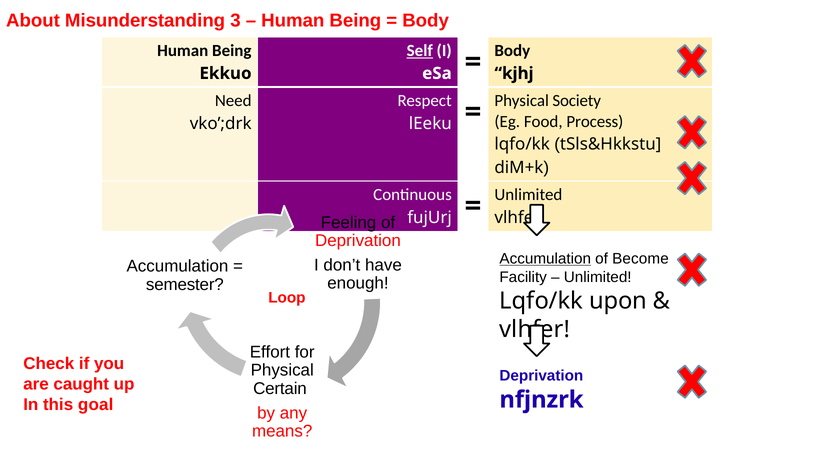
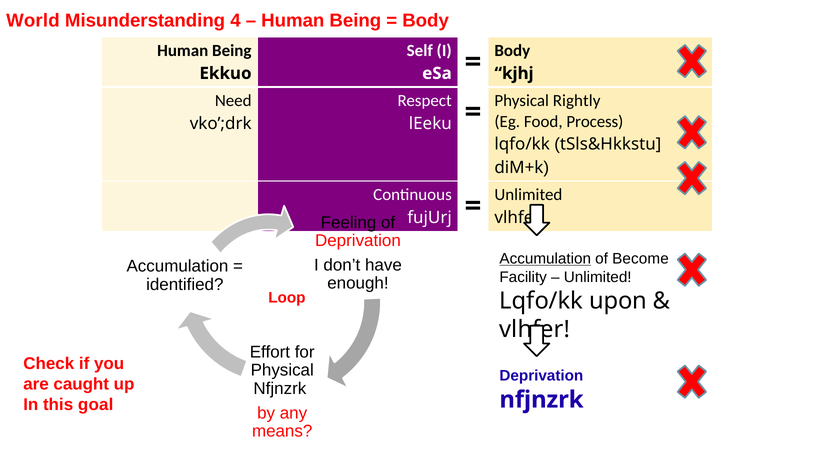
About: About -> World
3: 3 -> 4
Self underline: present -> none
Society: Society -> Rightly
semester: semester -> identified
Certain at (280, 389): Certain -> Nfjnzrk
